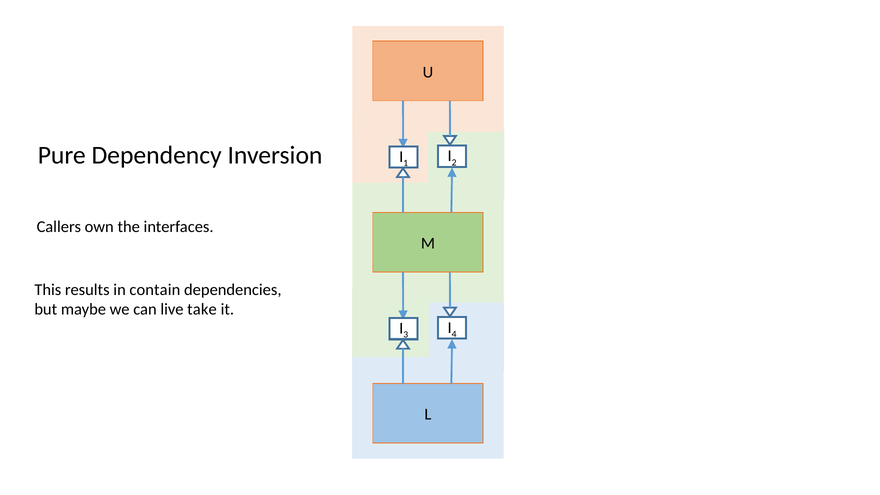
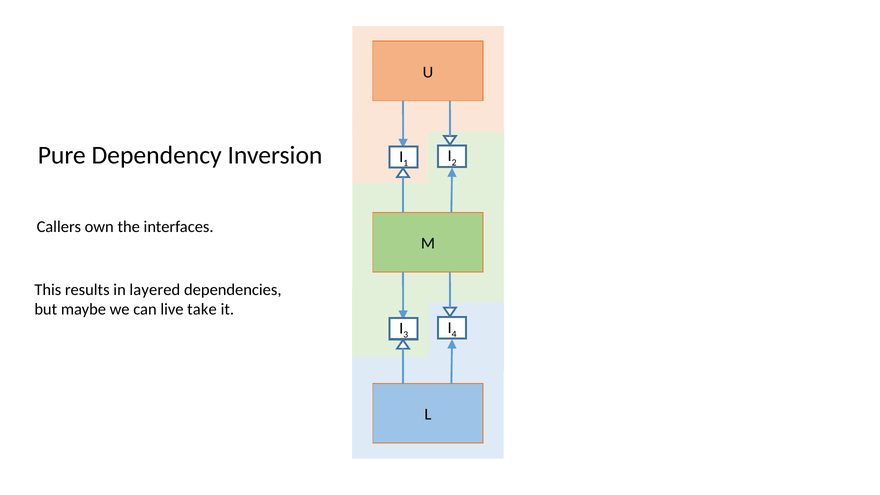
contain: contain -> layered
